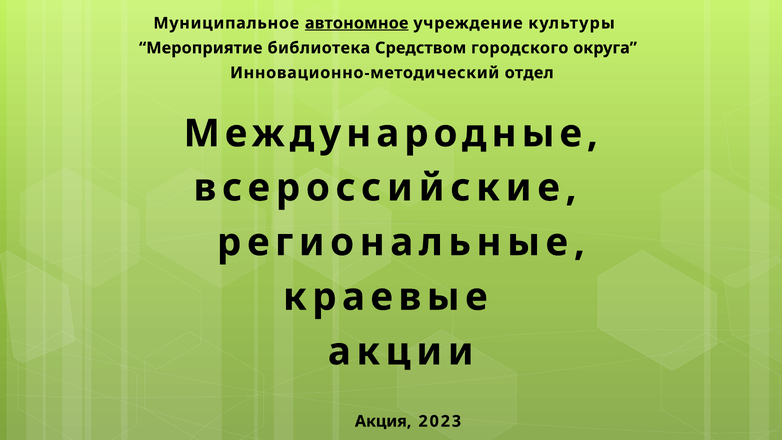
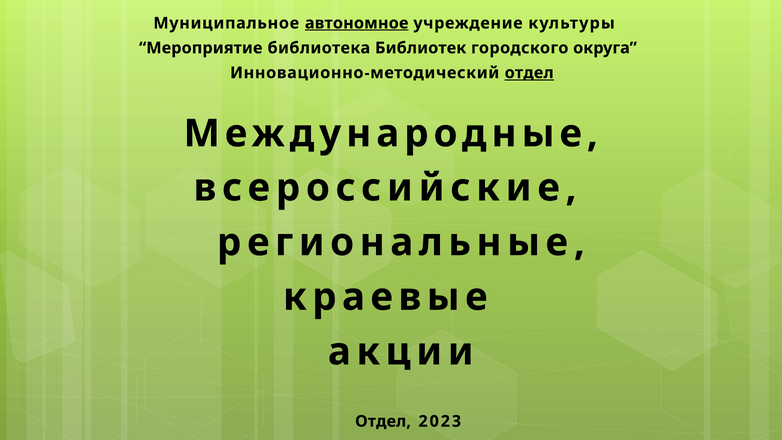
Средством: Средством -> Библиотек
отдел at (529, 73) underline: none -> present
Акция at (383, 421): Акция -> Отдел
